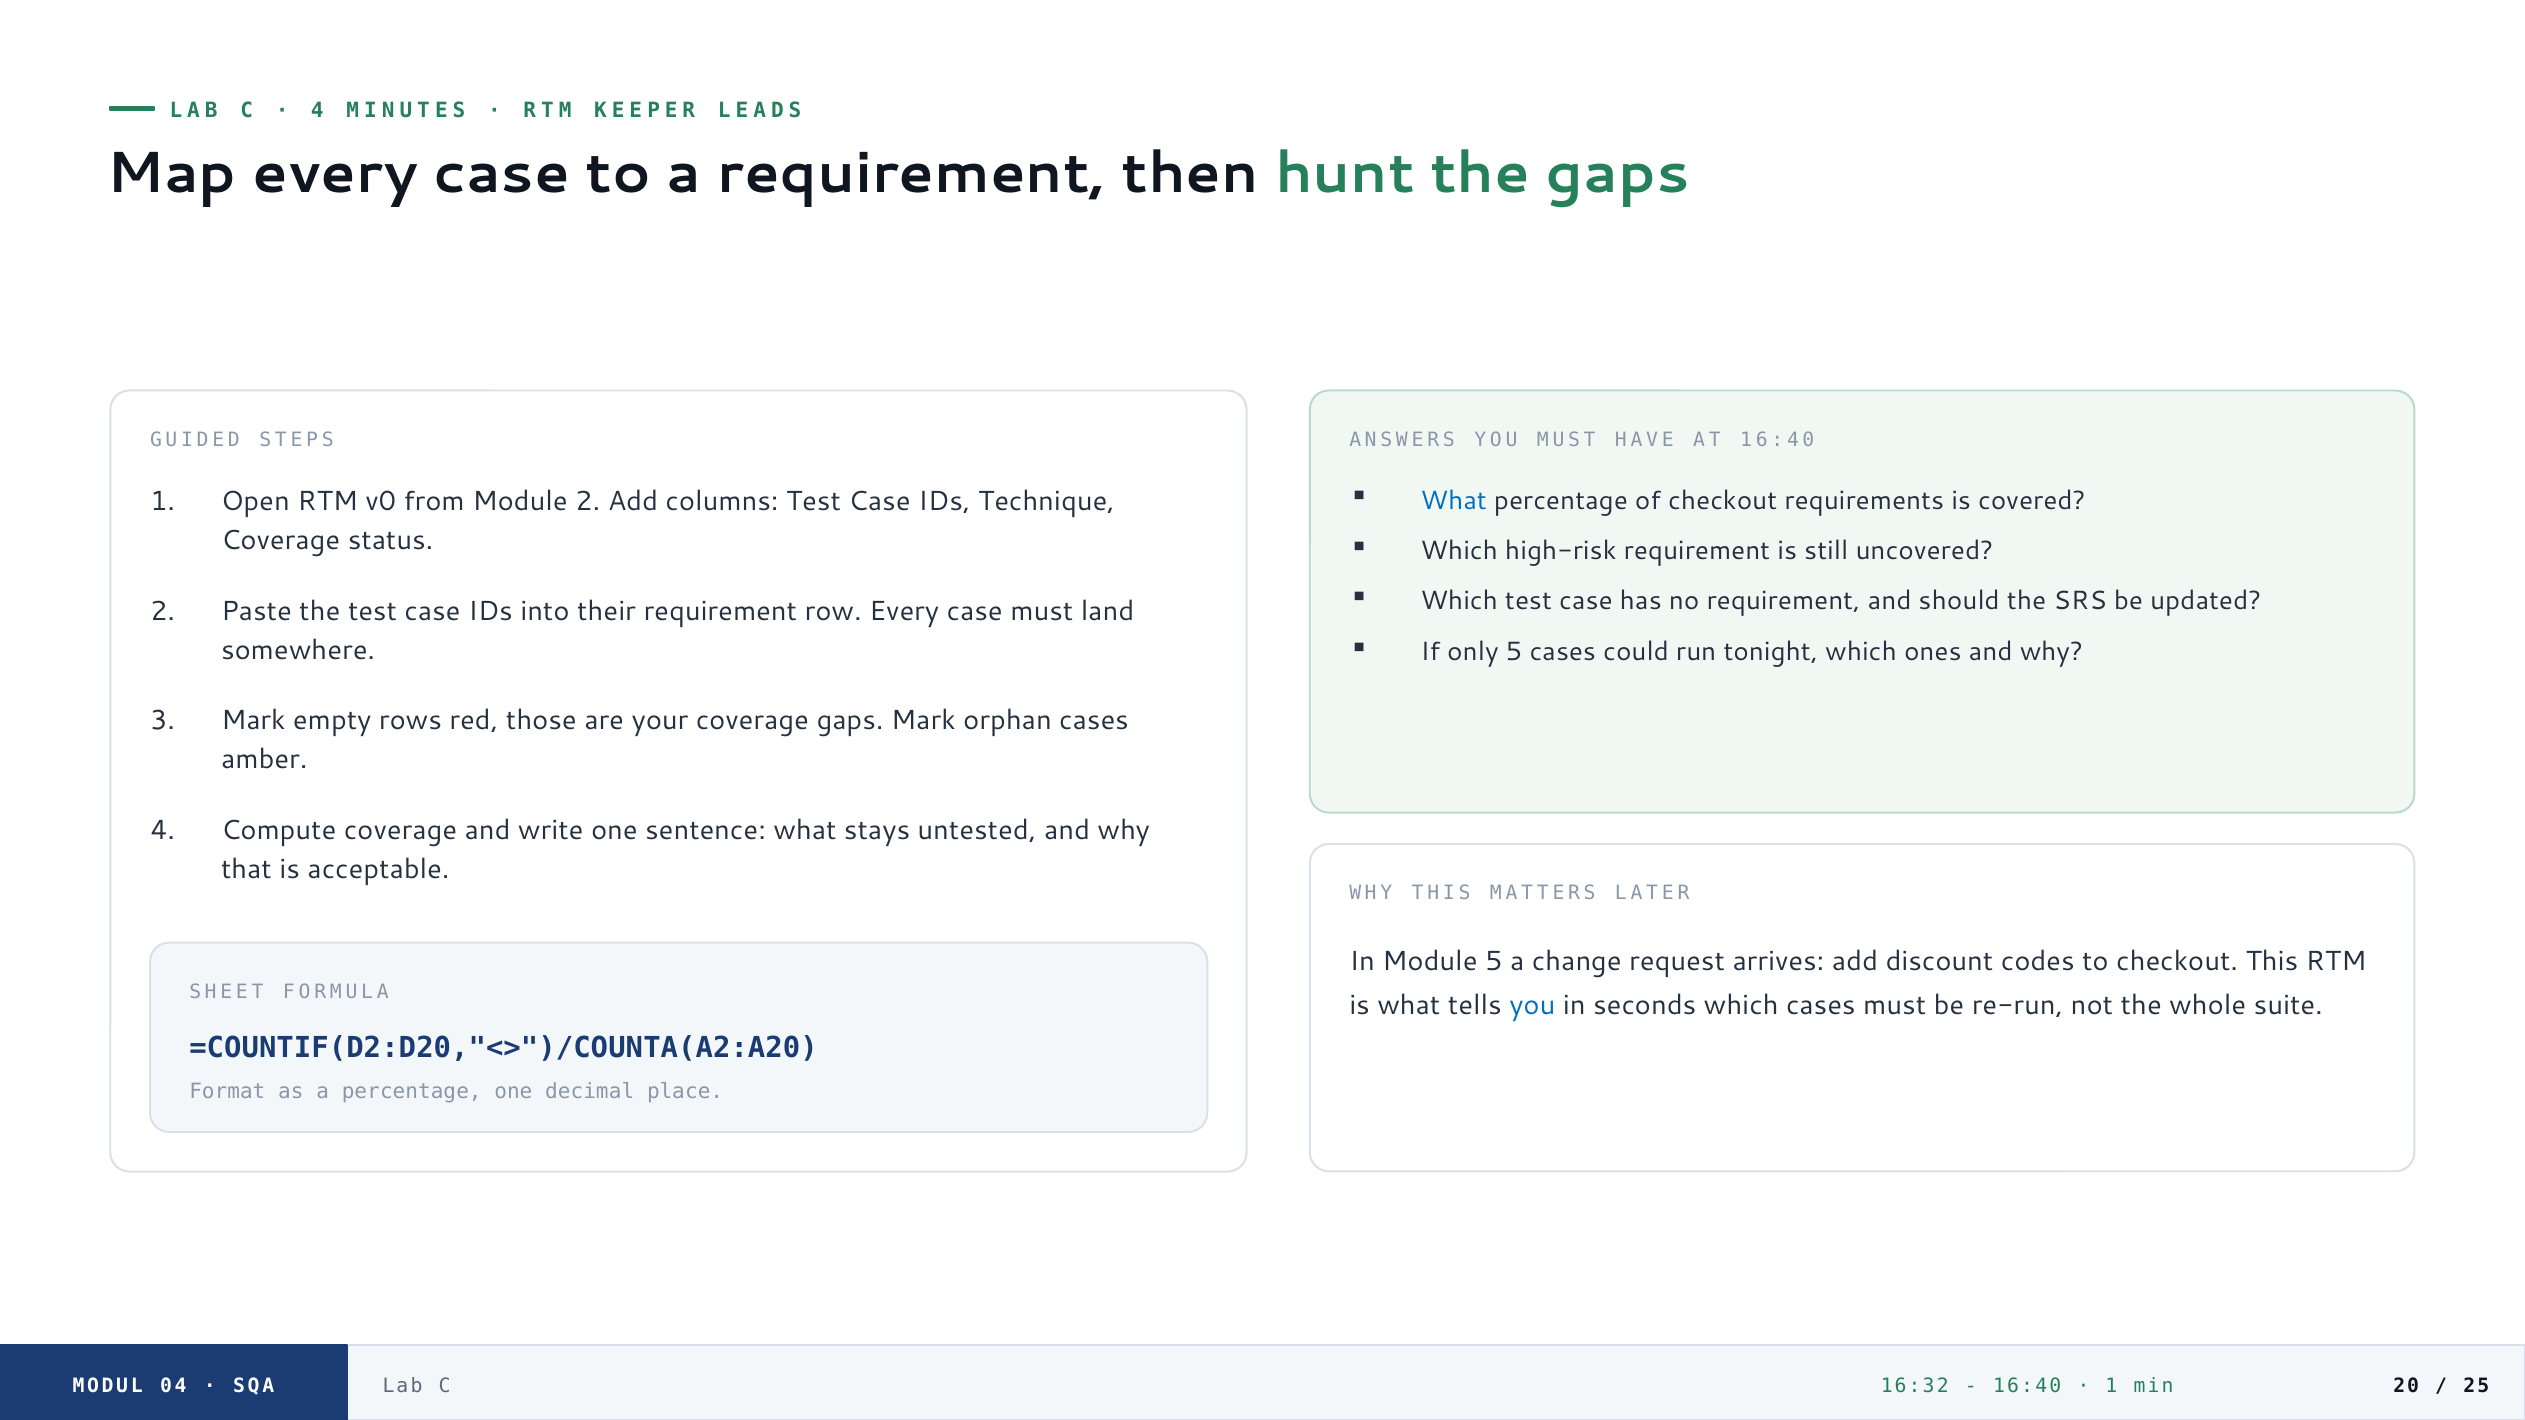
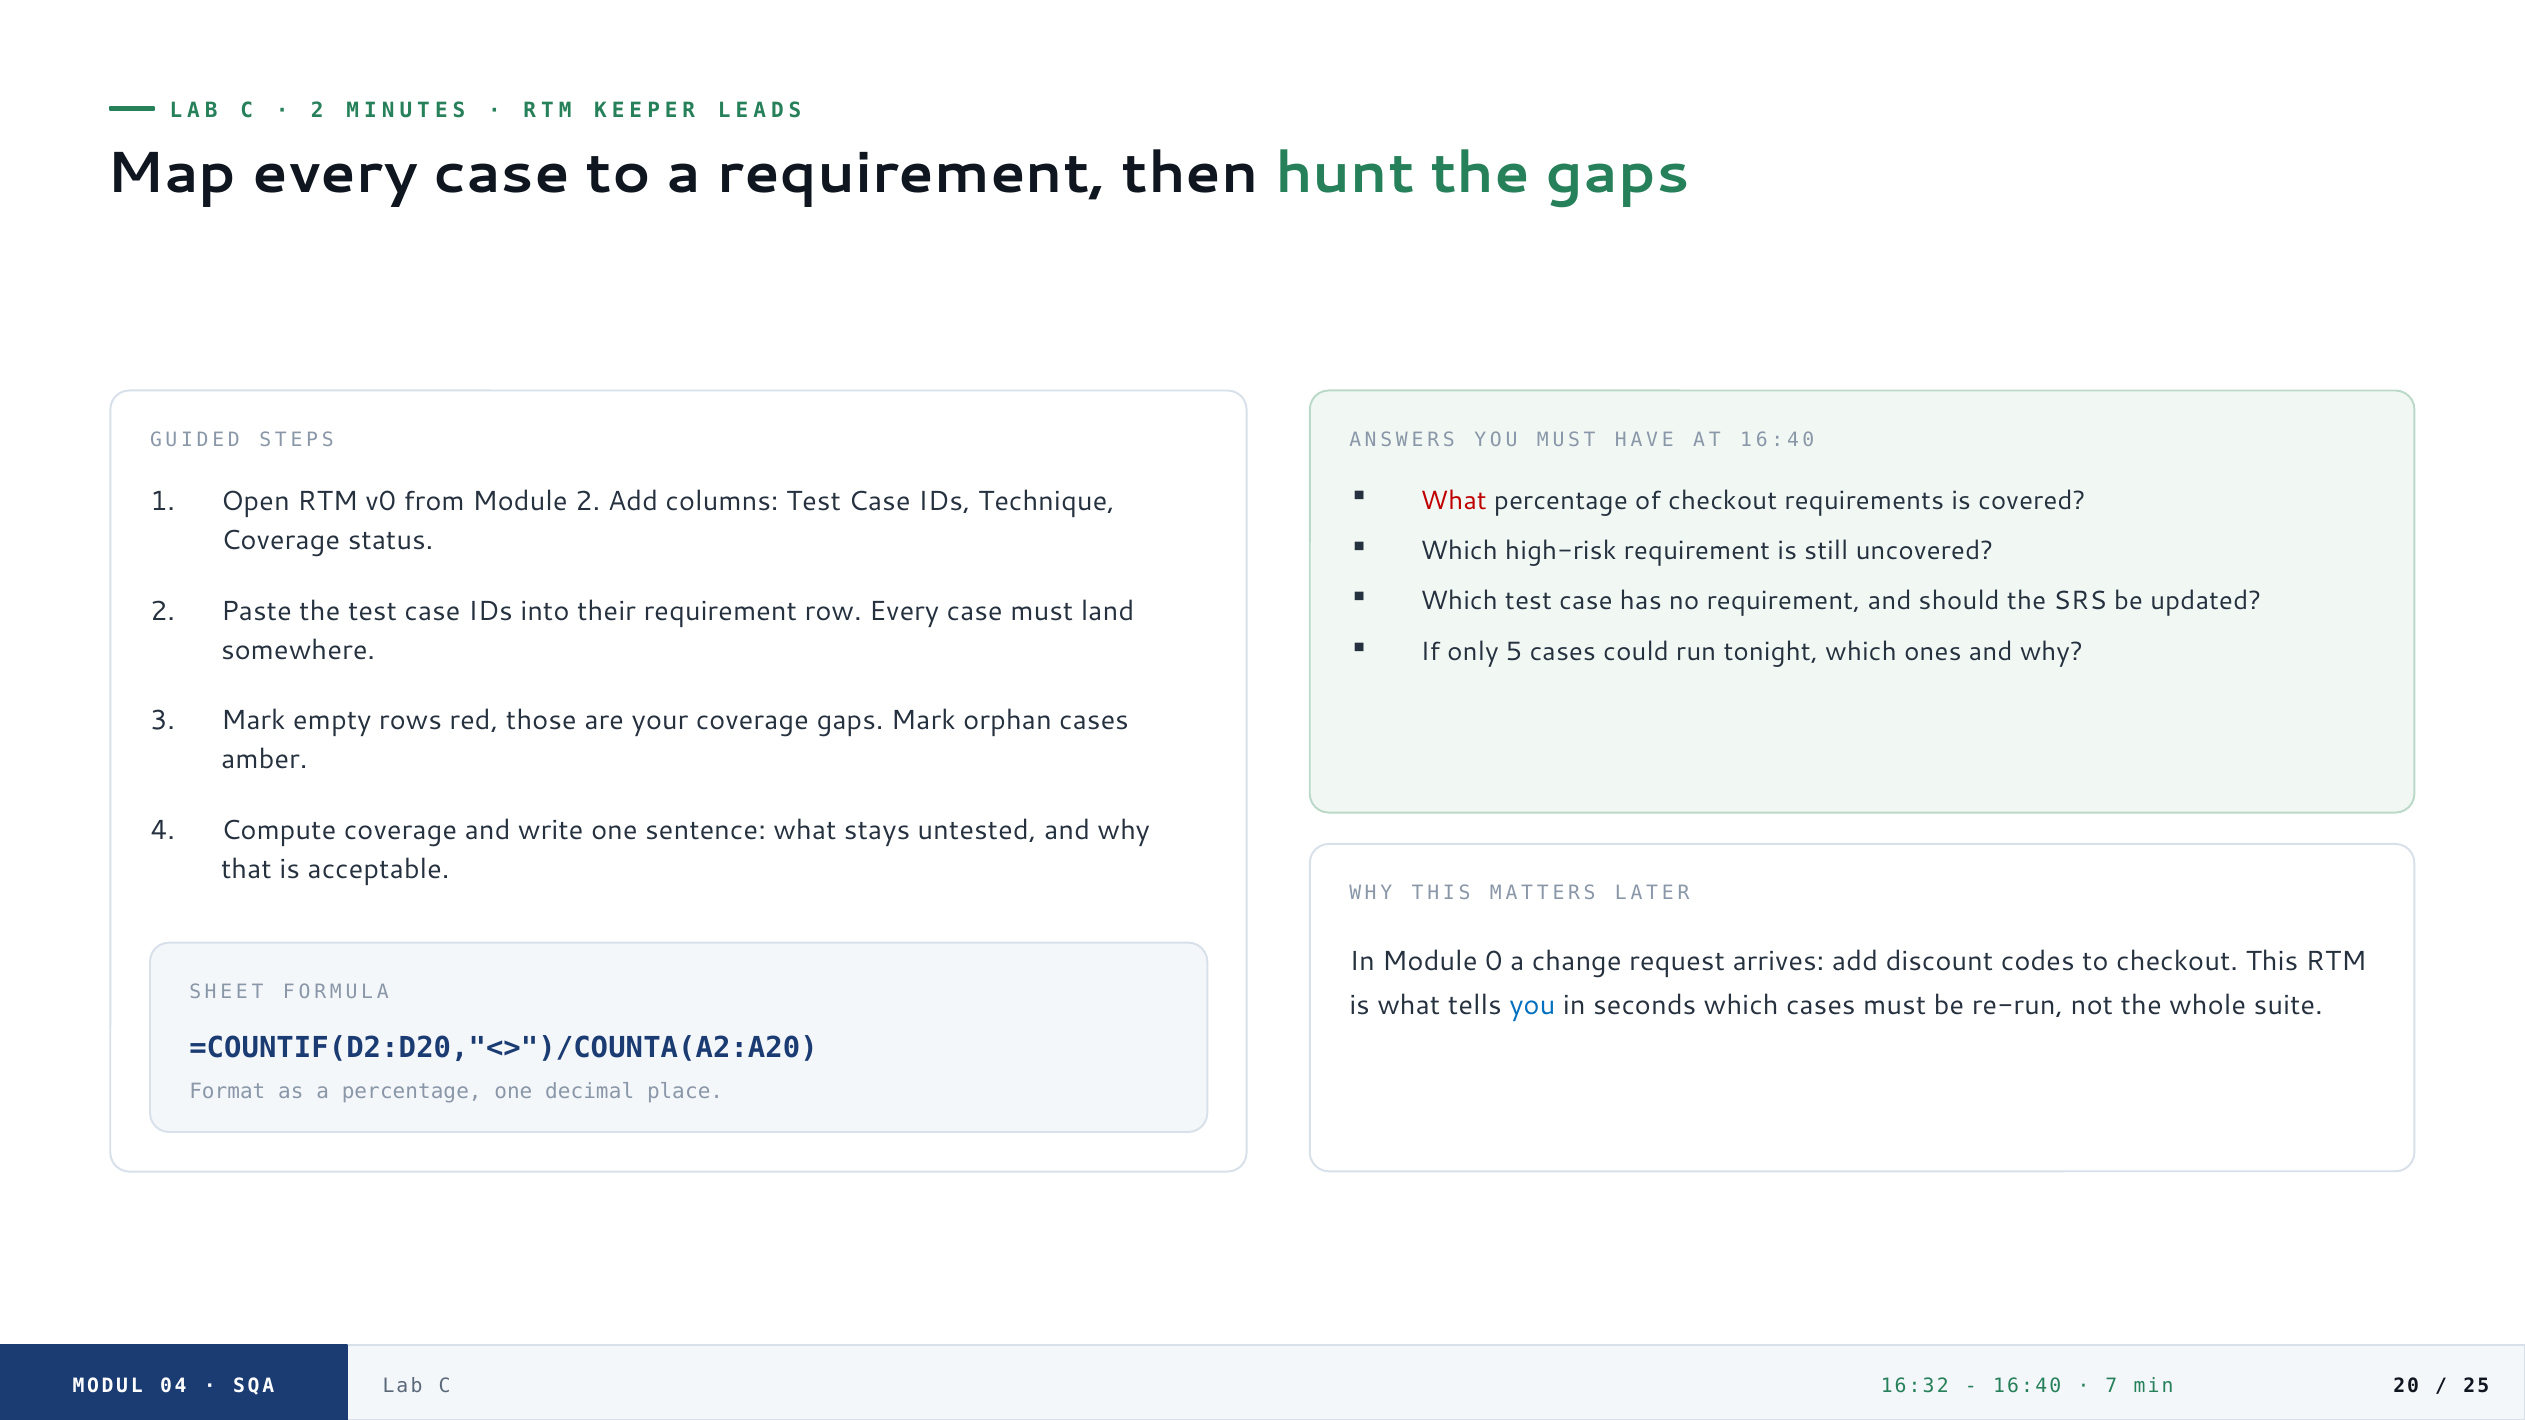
4 at (317, 110): 4 -> 2
What at (1454, 501) colour: blue -> red
Module 5: 5 -> 0
1 at (2111, 1386): 1 -> 7
